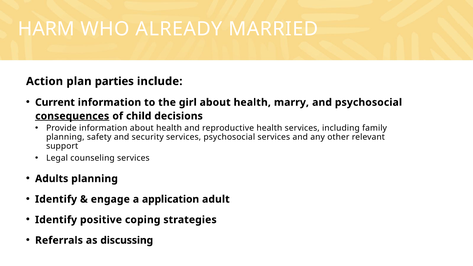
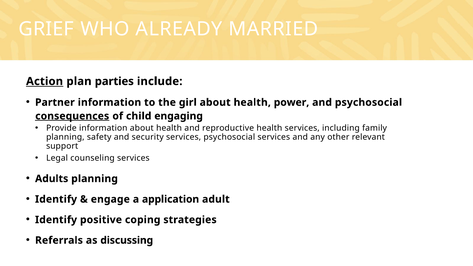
HARM: HARM -> GRIEF
Action underline: none -> present
Current: Current -> Partner
marry: marry -> power
decisions: decisions -> engaging
